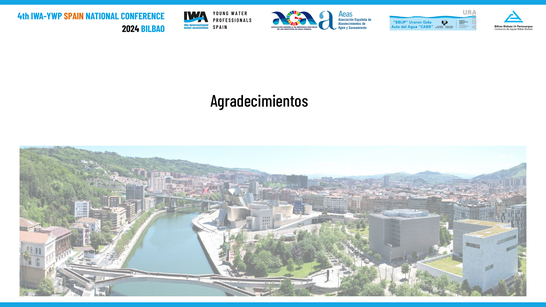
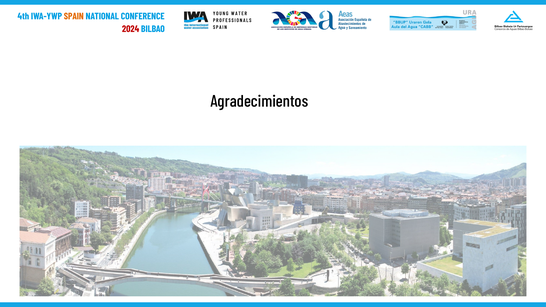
2024 colour: black -> red
